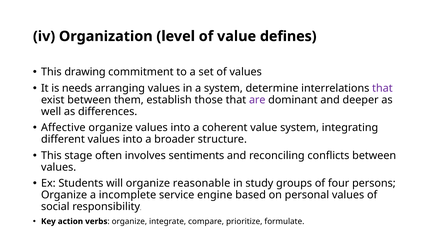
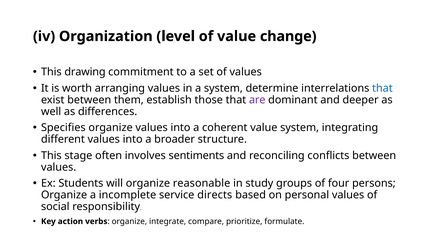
defines: defines -> change
needs: needs -> worth
that at (382, 88) colour: purple -> blue
Affective: Affective -> Specifies
engine: engine -> directs
